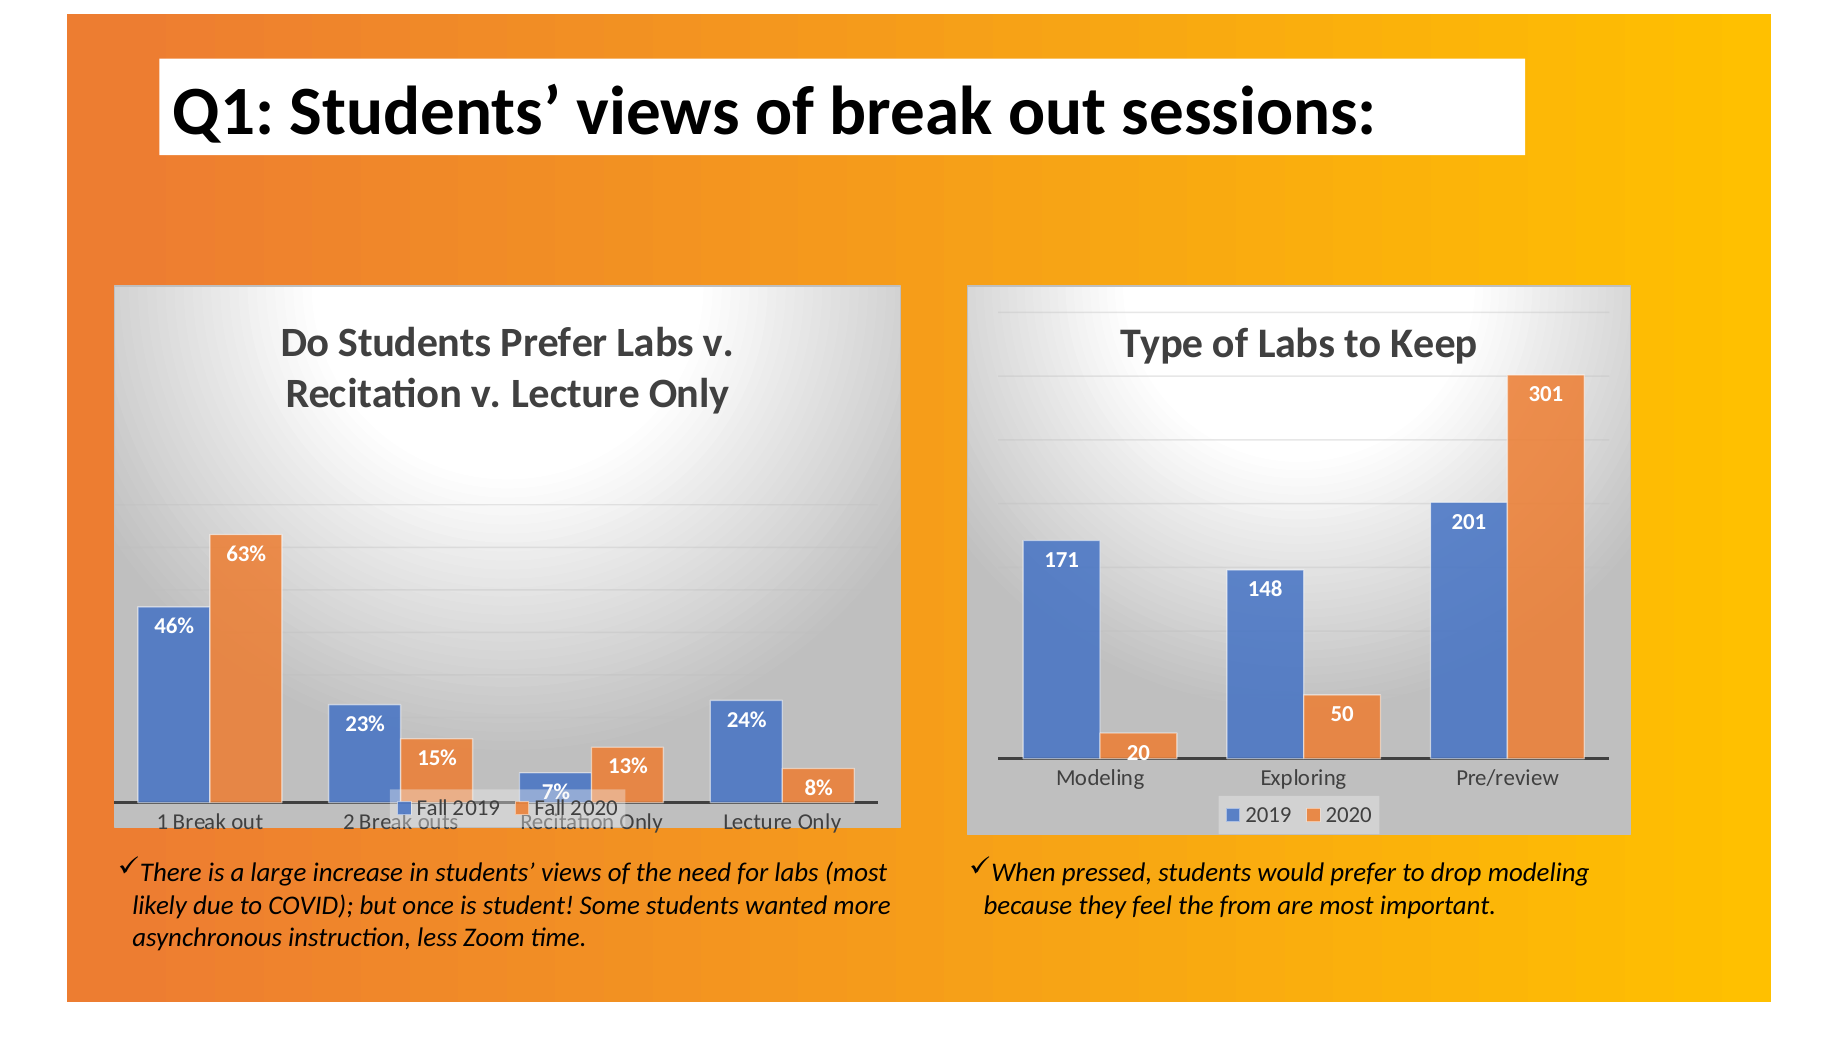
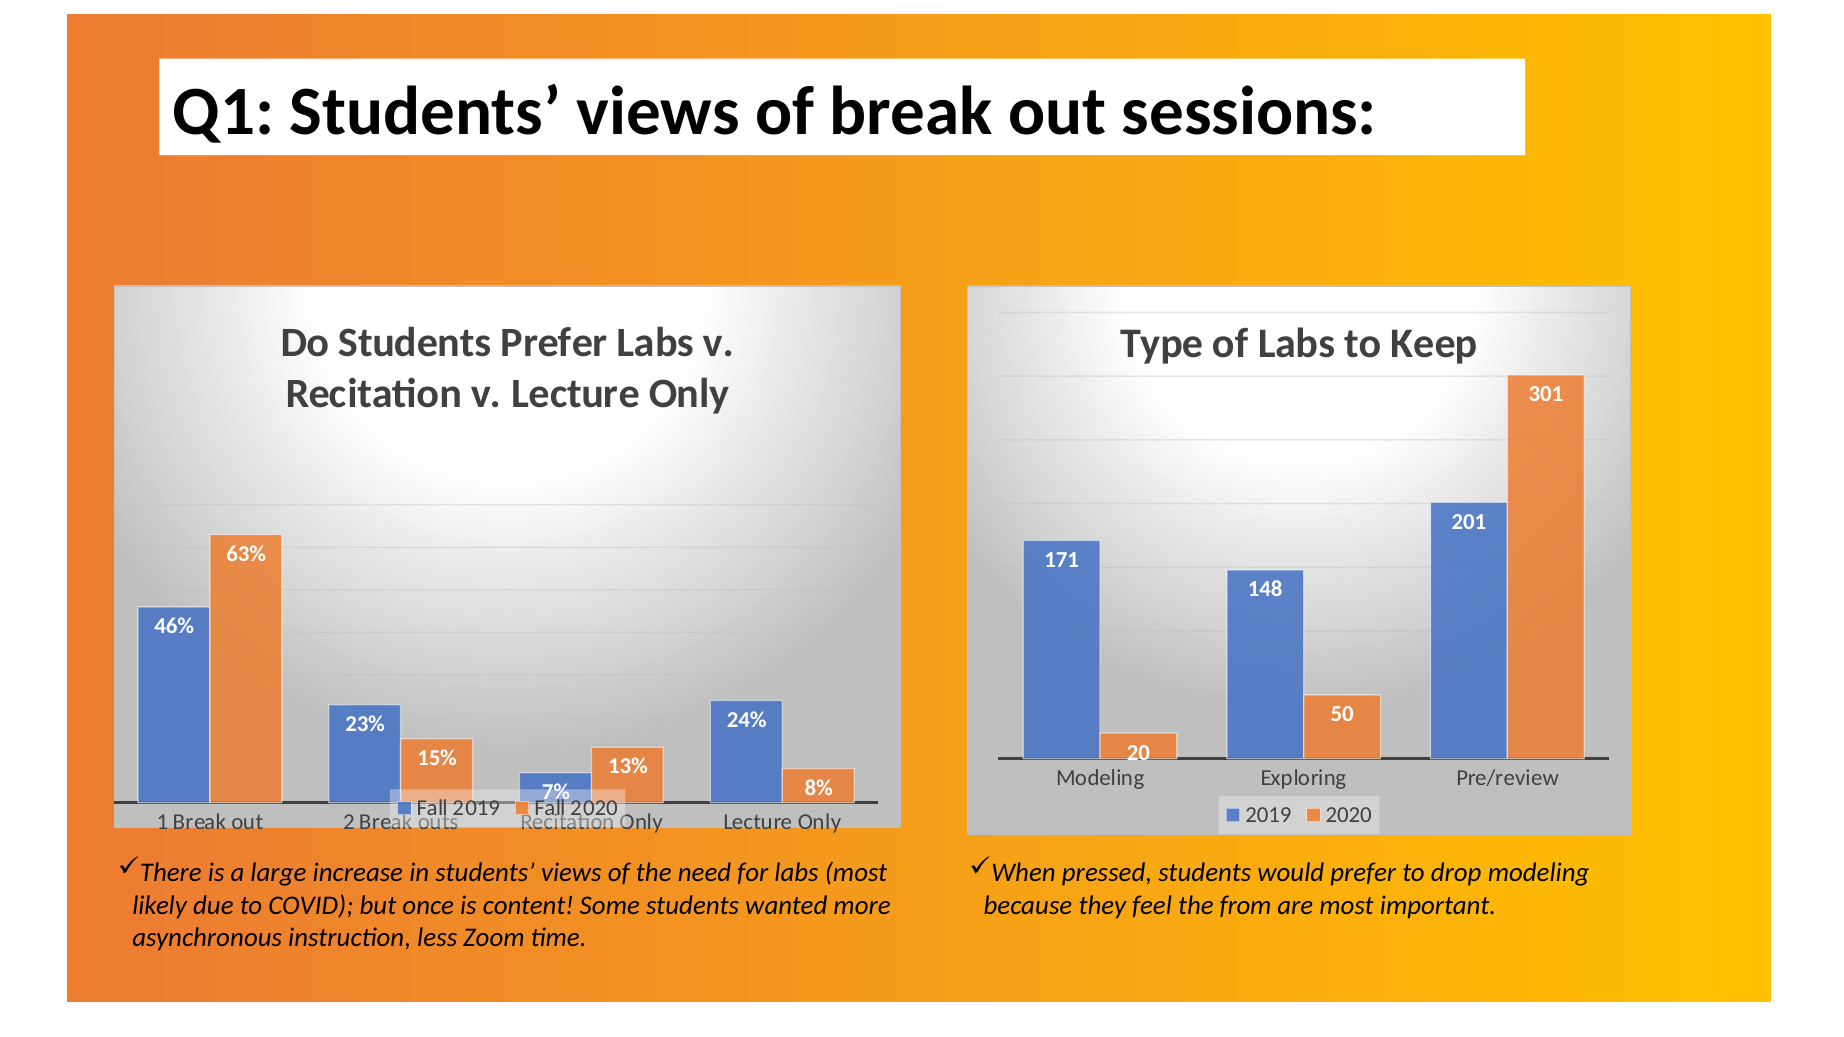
student: student -> content
